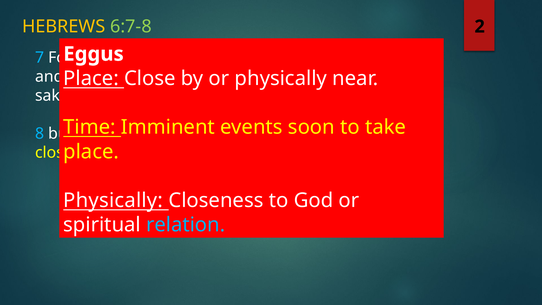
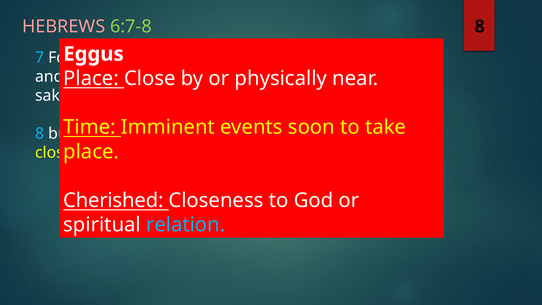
HEBREWS colour: yellow -> pink
6:7-8 2: 2 -> 8
Physically at (113, 200): Physically -> Cherished
